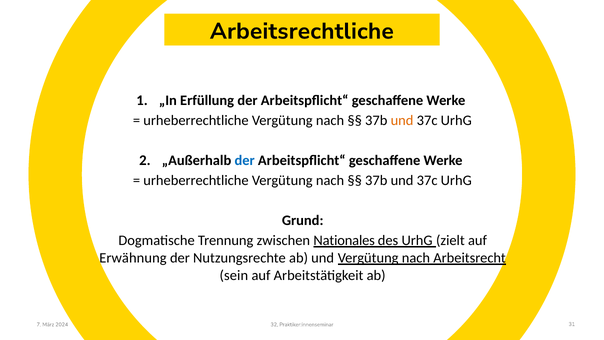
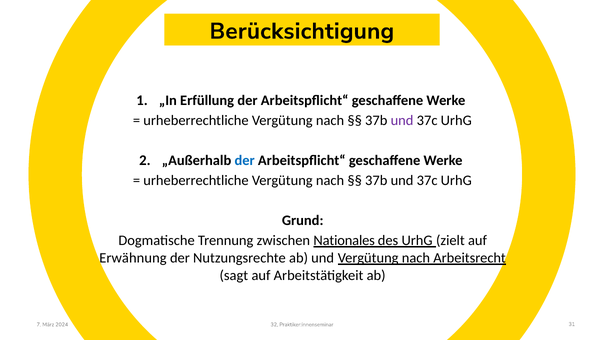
Arbeitsrechtliche: Arbeitsrechtliche -> Berücksichtigung
und at (402, 120) colour: orange -> purple
sein: sein -> sagt
